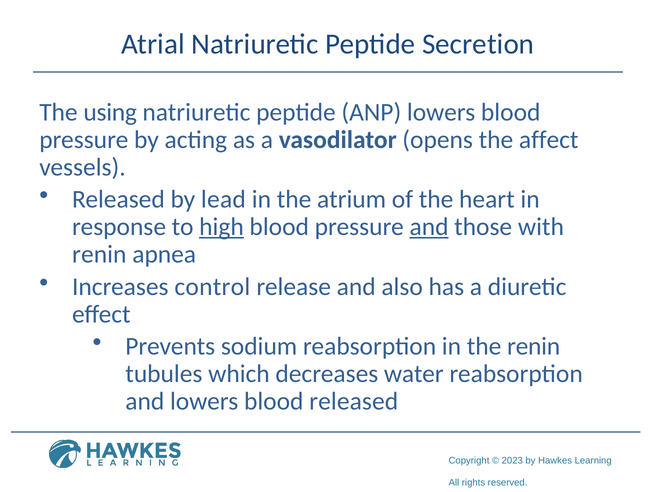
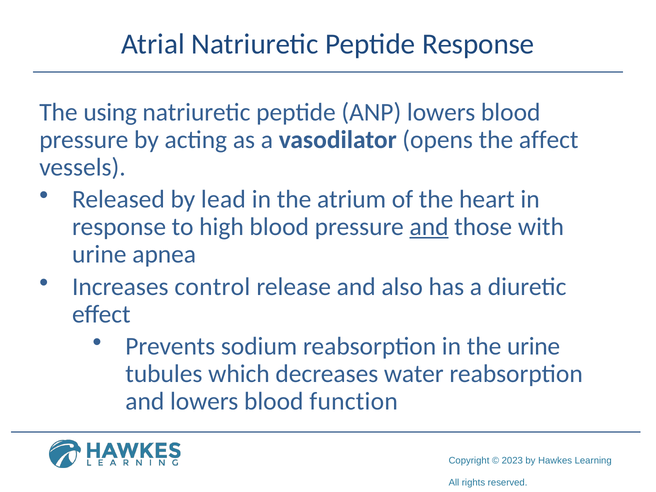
Peptide Secretion: Secretion -> Response
high underline: present -> none
renin at (99, 255): renin -> urine
the renin: renin -> urine
blood released: released -> function
